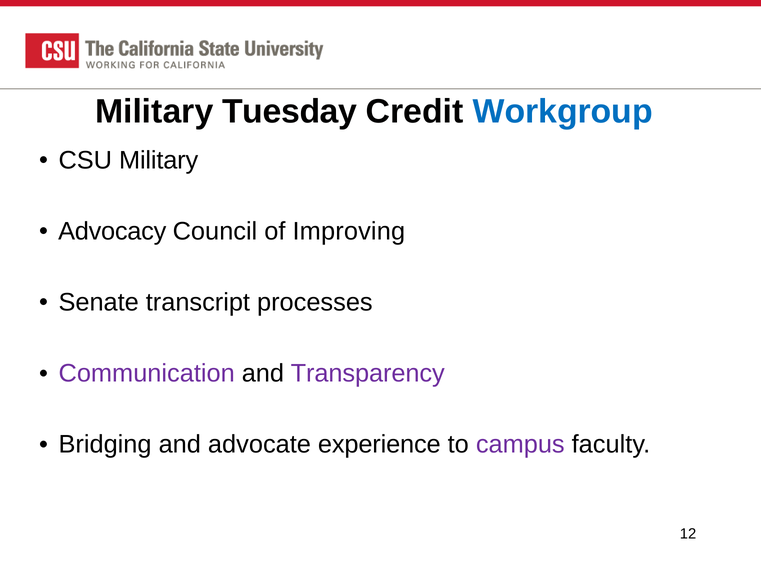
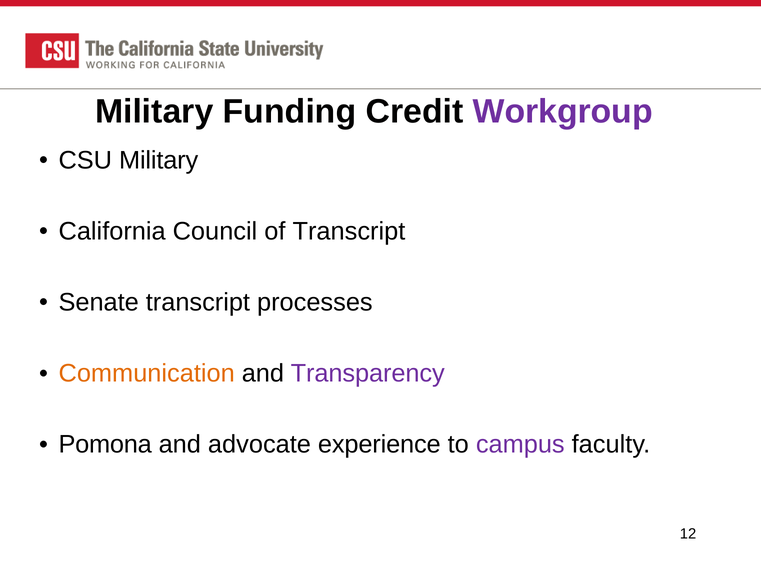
Tuesday: Tuesday -> Funding
Workgroup colour: blue -> purple
Advocacy: Advocacy -> California
of Improving: Improving -> Transcript
Communication colour: purple -> orange
Bridging: Bridging -> Pomona
